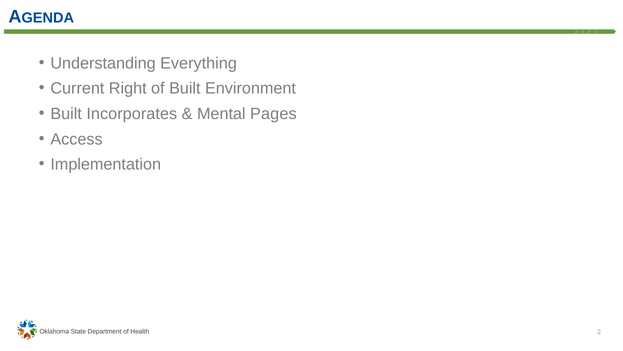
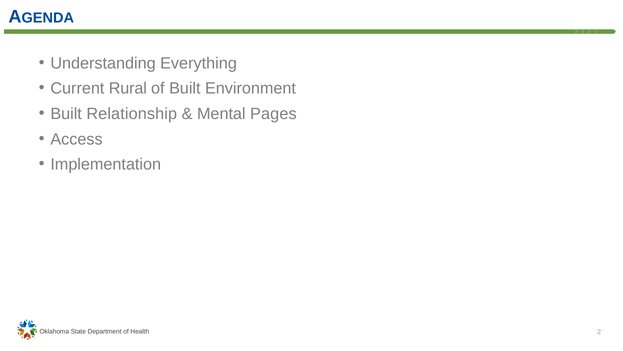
Right: Right -> Rural
Incorporates: Incorporates -> Relationship
